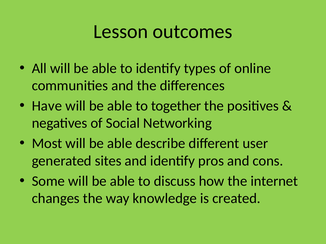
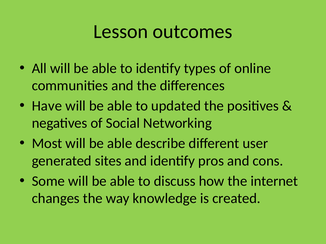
together: together -> updated
